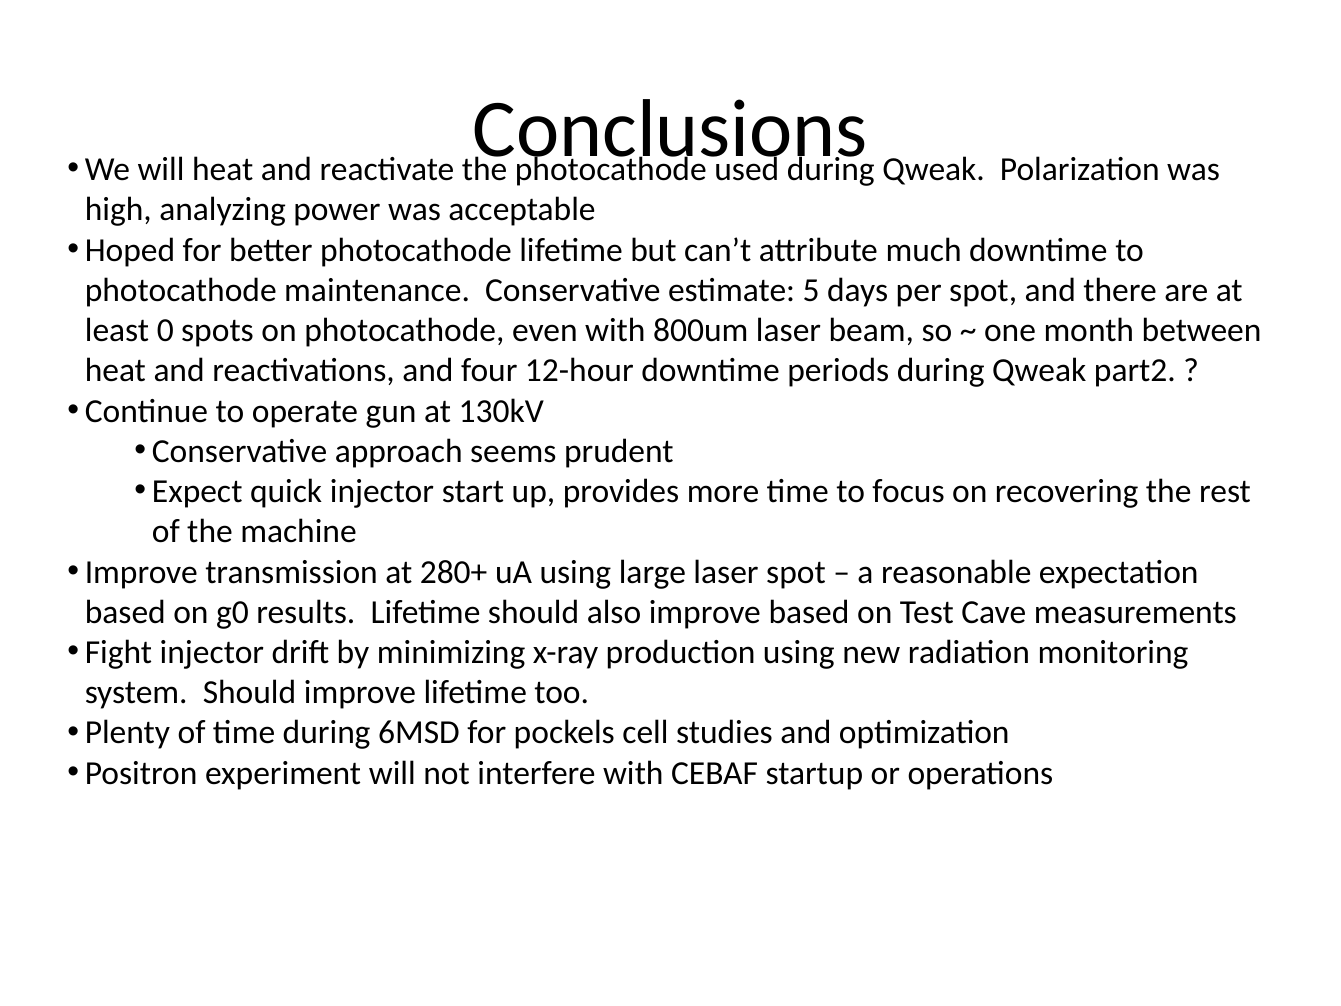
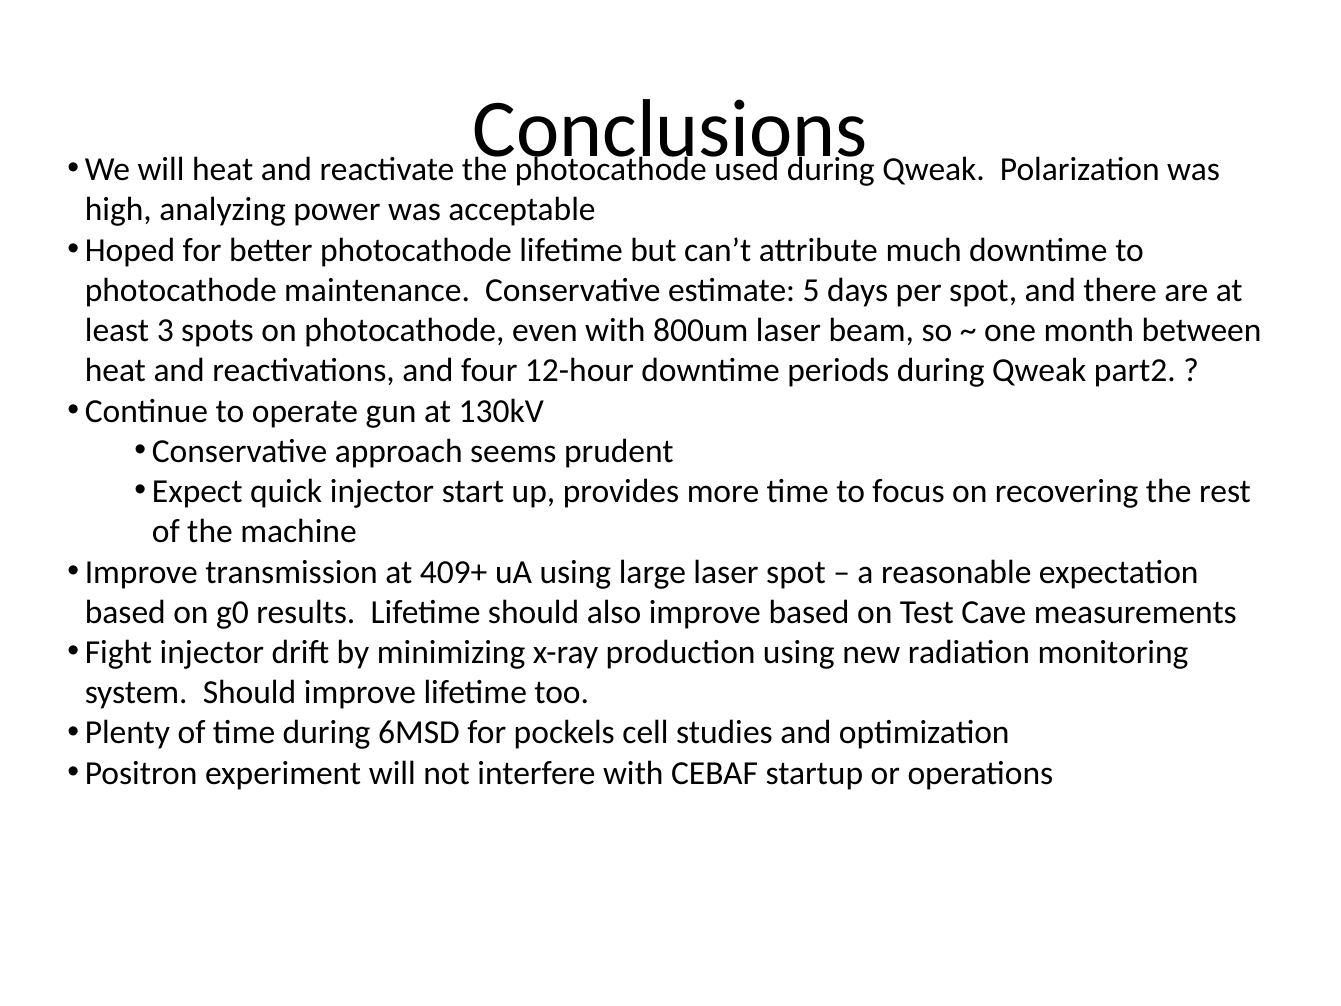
0: 0 -> 3
280+: 280+ -> 409+
